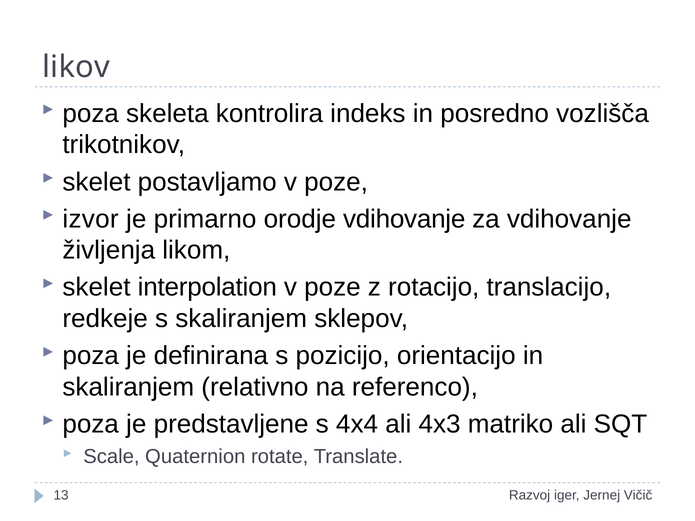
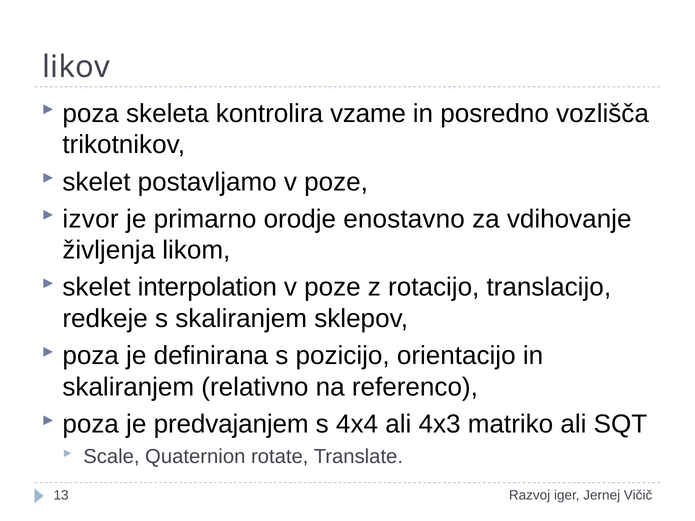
indeks: indeks -> vzame
orodje vdihovanje: vdihovanje -> enostavno
predstavljene: predstavljene -> predvajanjem
